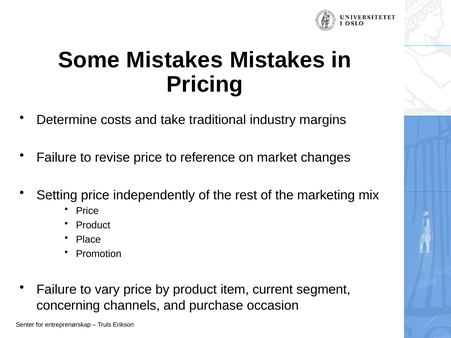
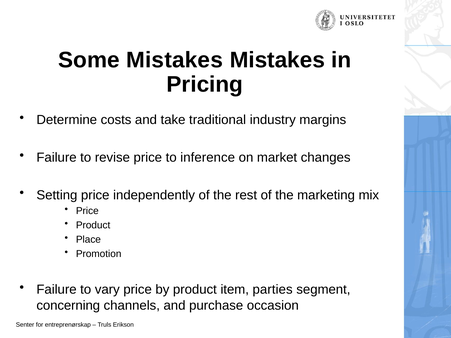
reference: reference -> inference
current: current -> parties
